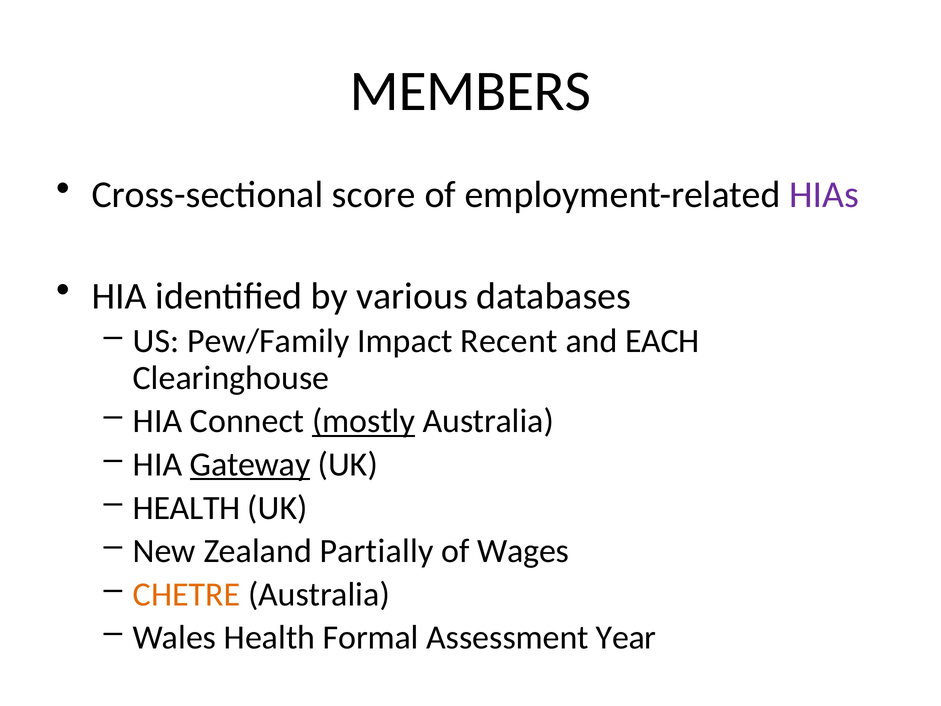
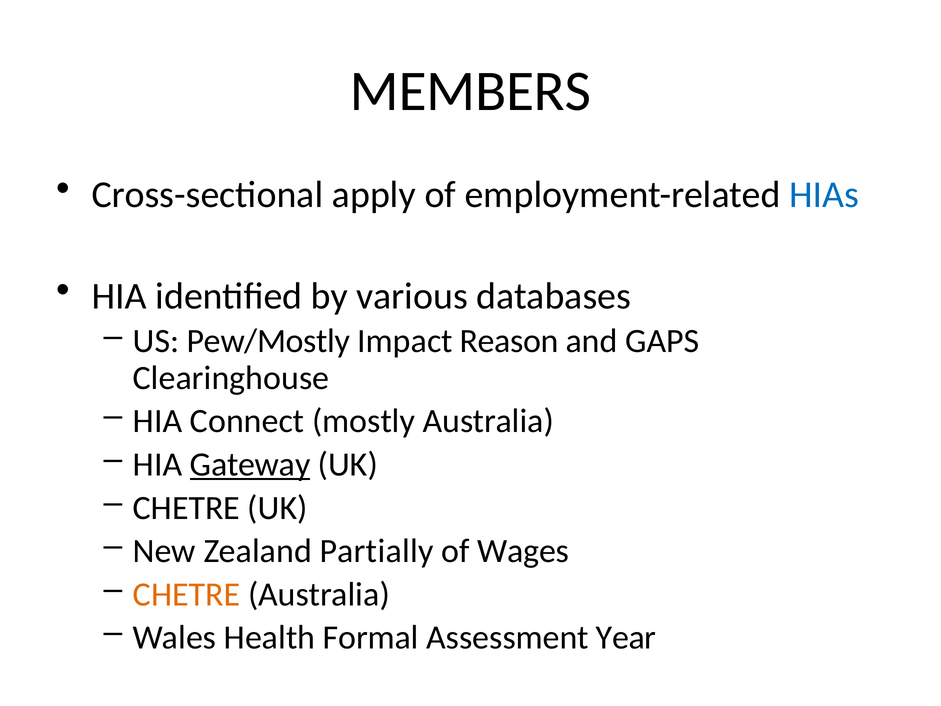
score: score -> apply
HIAs colour: purple -> blue
Pew/Family: Pew/Family -> Pew/Mostly
Recent: Recent -> Reason
EACH: EACH -> GAPS
mostly underline: present -> none
HEALTH at (187, 508): HEALTH -> CHETRE
